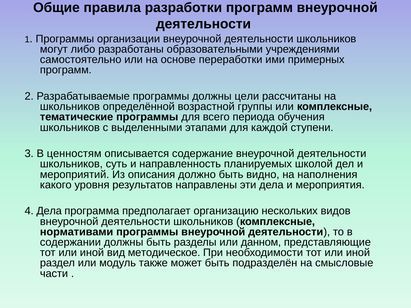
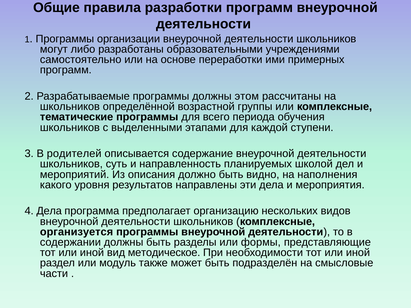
цели: цели -> этом
ценностям: ценностям -> родителей
нормативами: нормативами -> организуется
данном: данном -> формы
